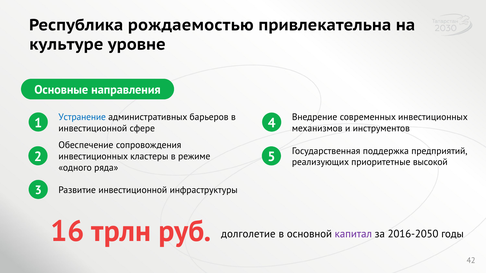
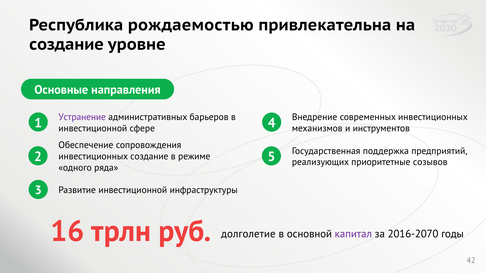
культуре at (66, 45): культуре -> создание
Устранение colour: blue -> purple
инвестиционных кластеры: кластеры -> создание
высокой: высокой -> созывов
2016-2050: 2016-2050 -> 2016-2070
